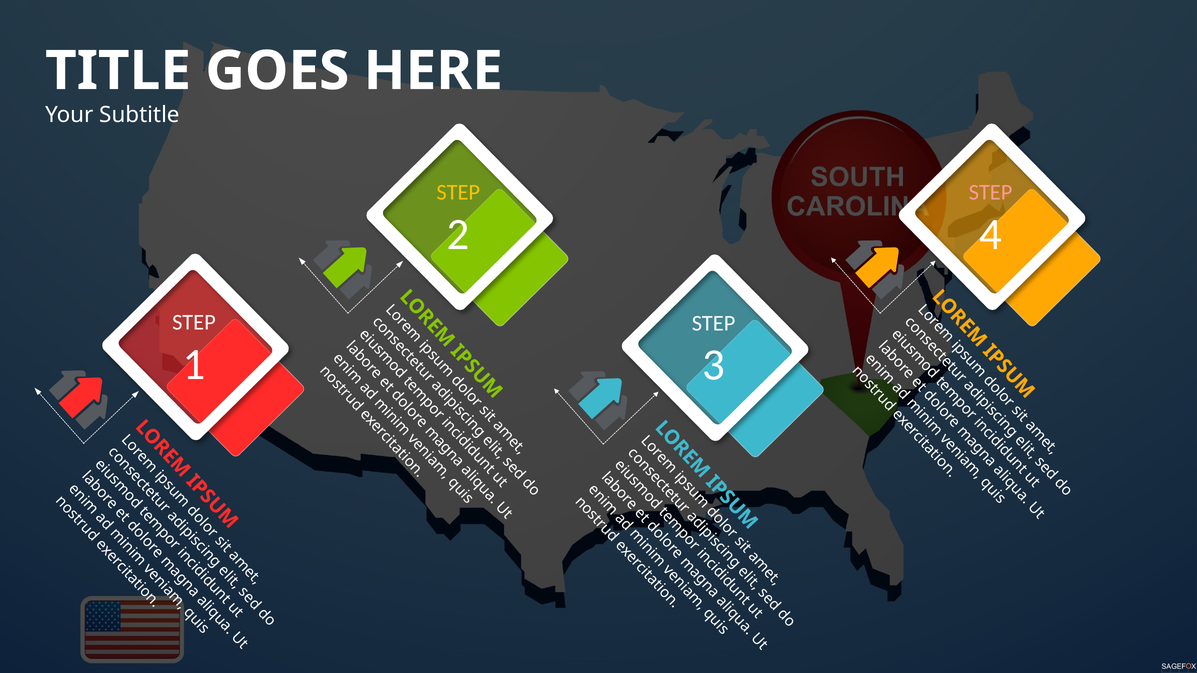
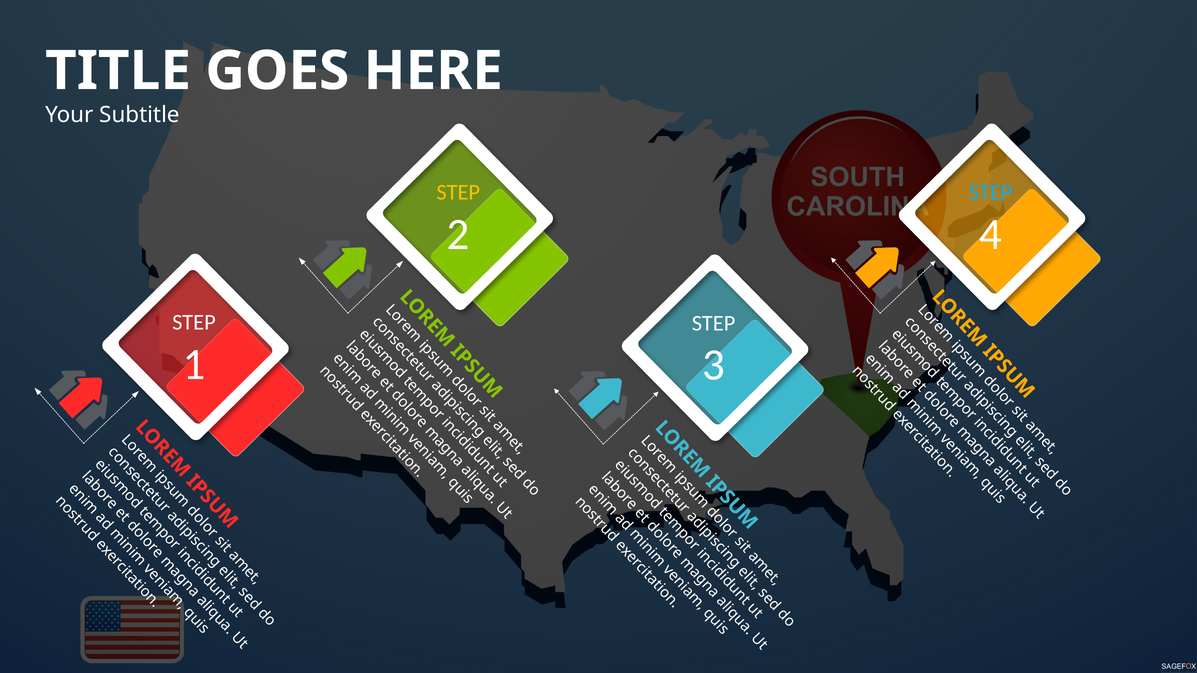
STEP at (991, 192) colour: pink -> light blue
